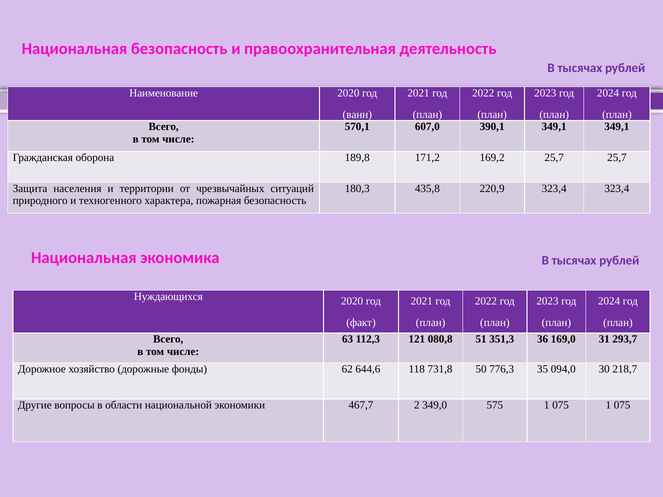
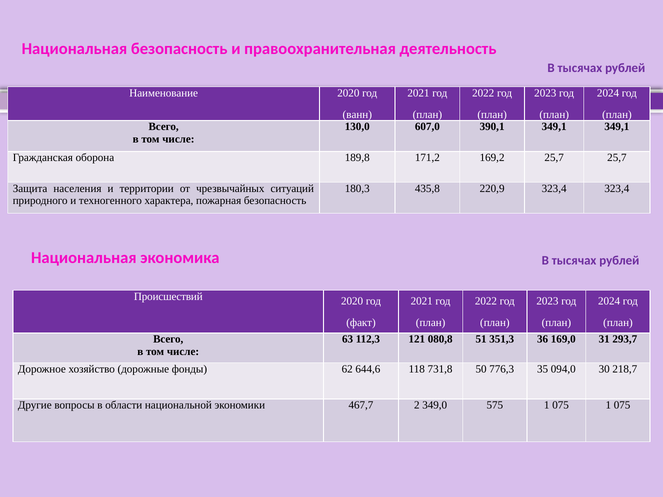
570,1: 570,1 -> 130,0
Нуждающихся: Нуждающихся -> Происшествий
